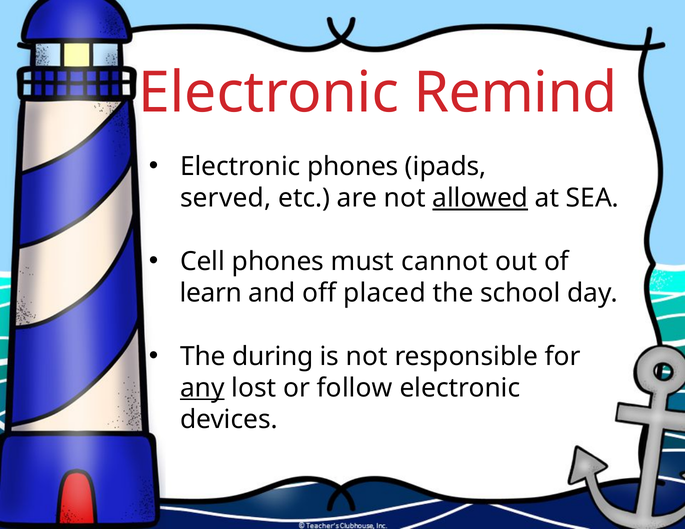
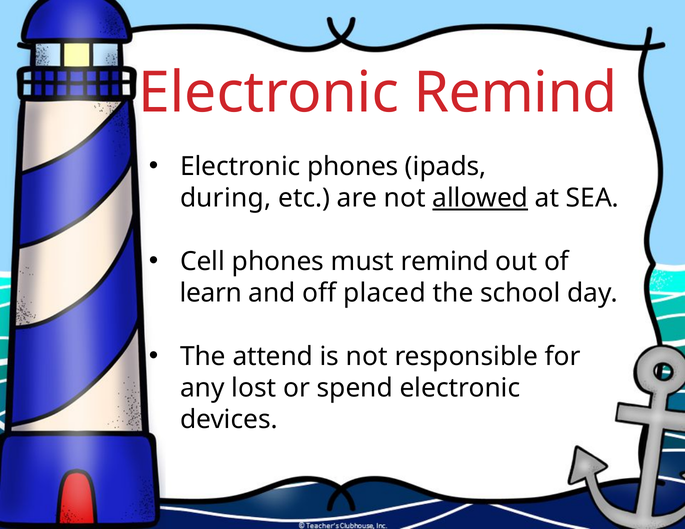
served: served -> during
must cannot: cannot -> remind
during: during -> attend
any underline: present -> none
follow: follow -> spend
